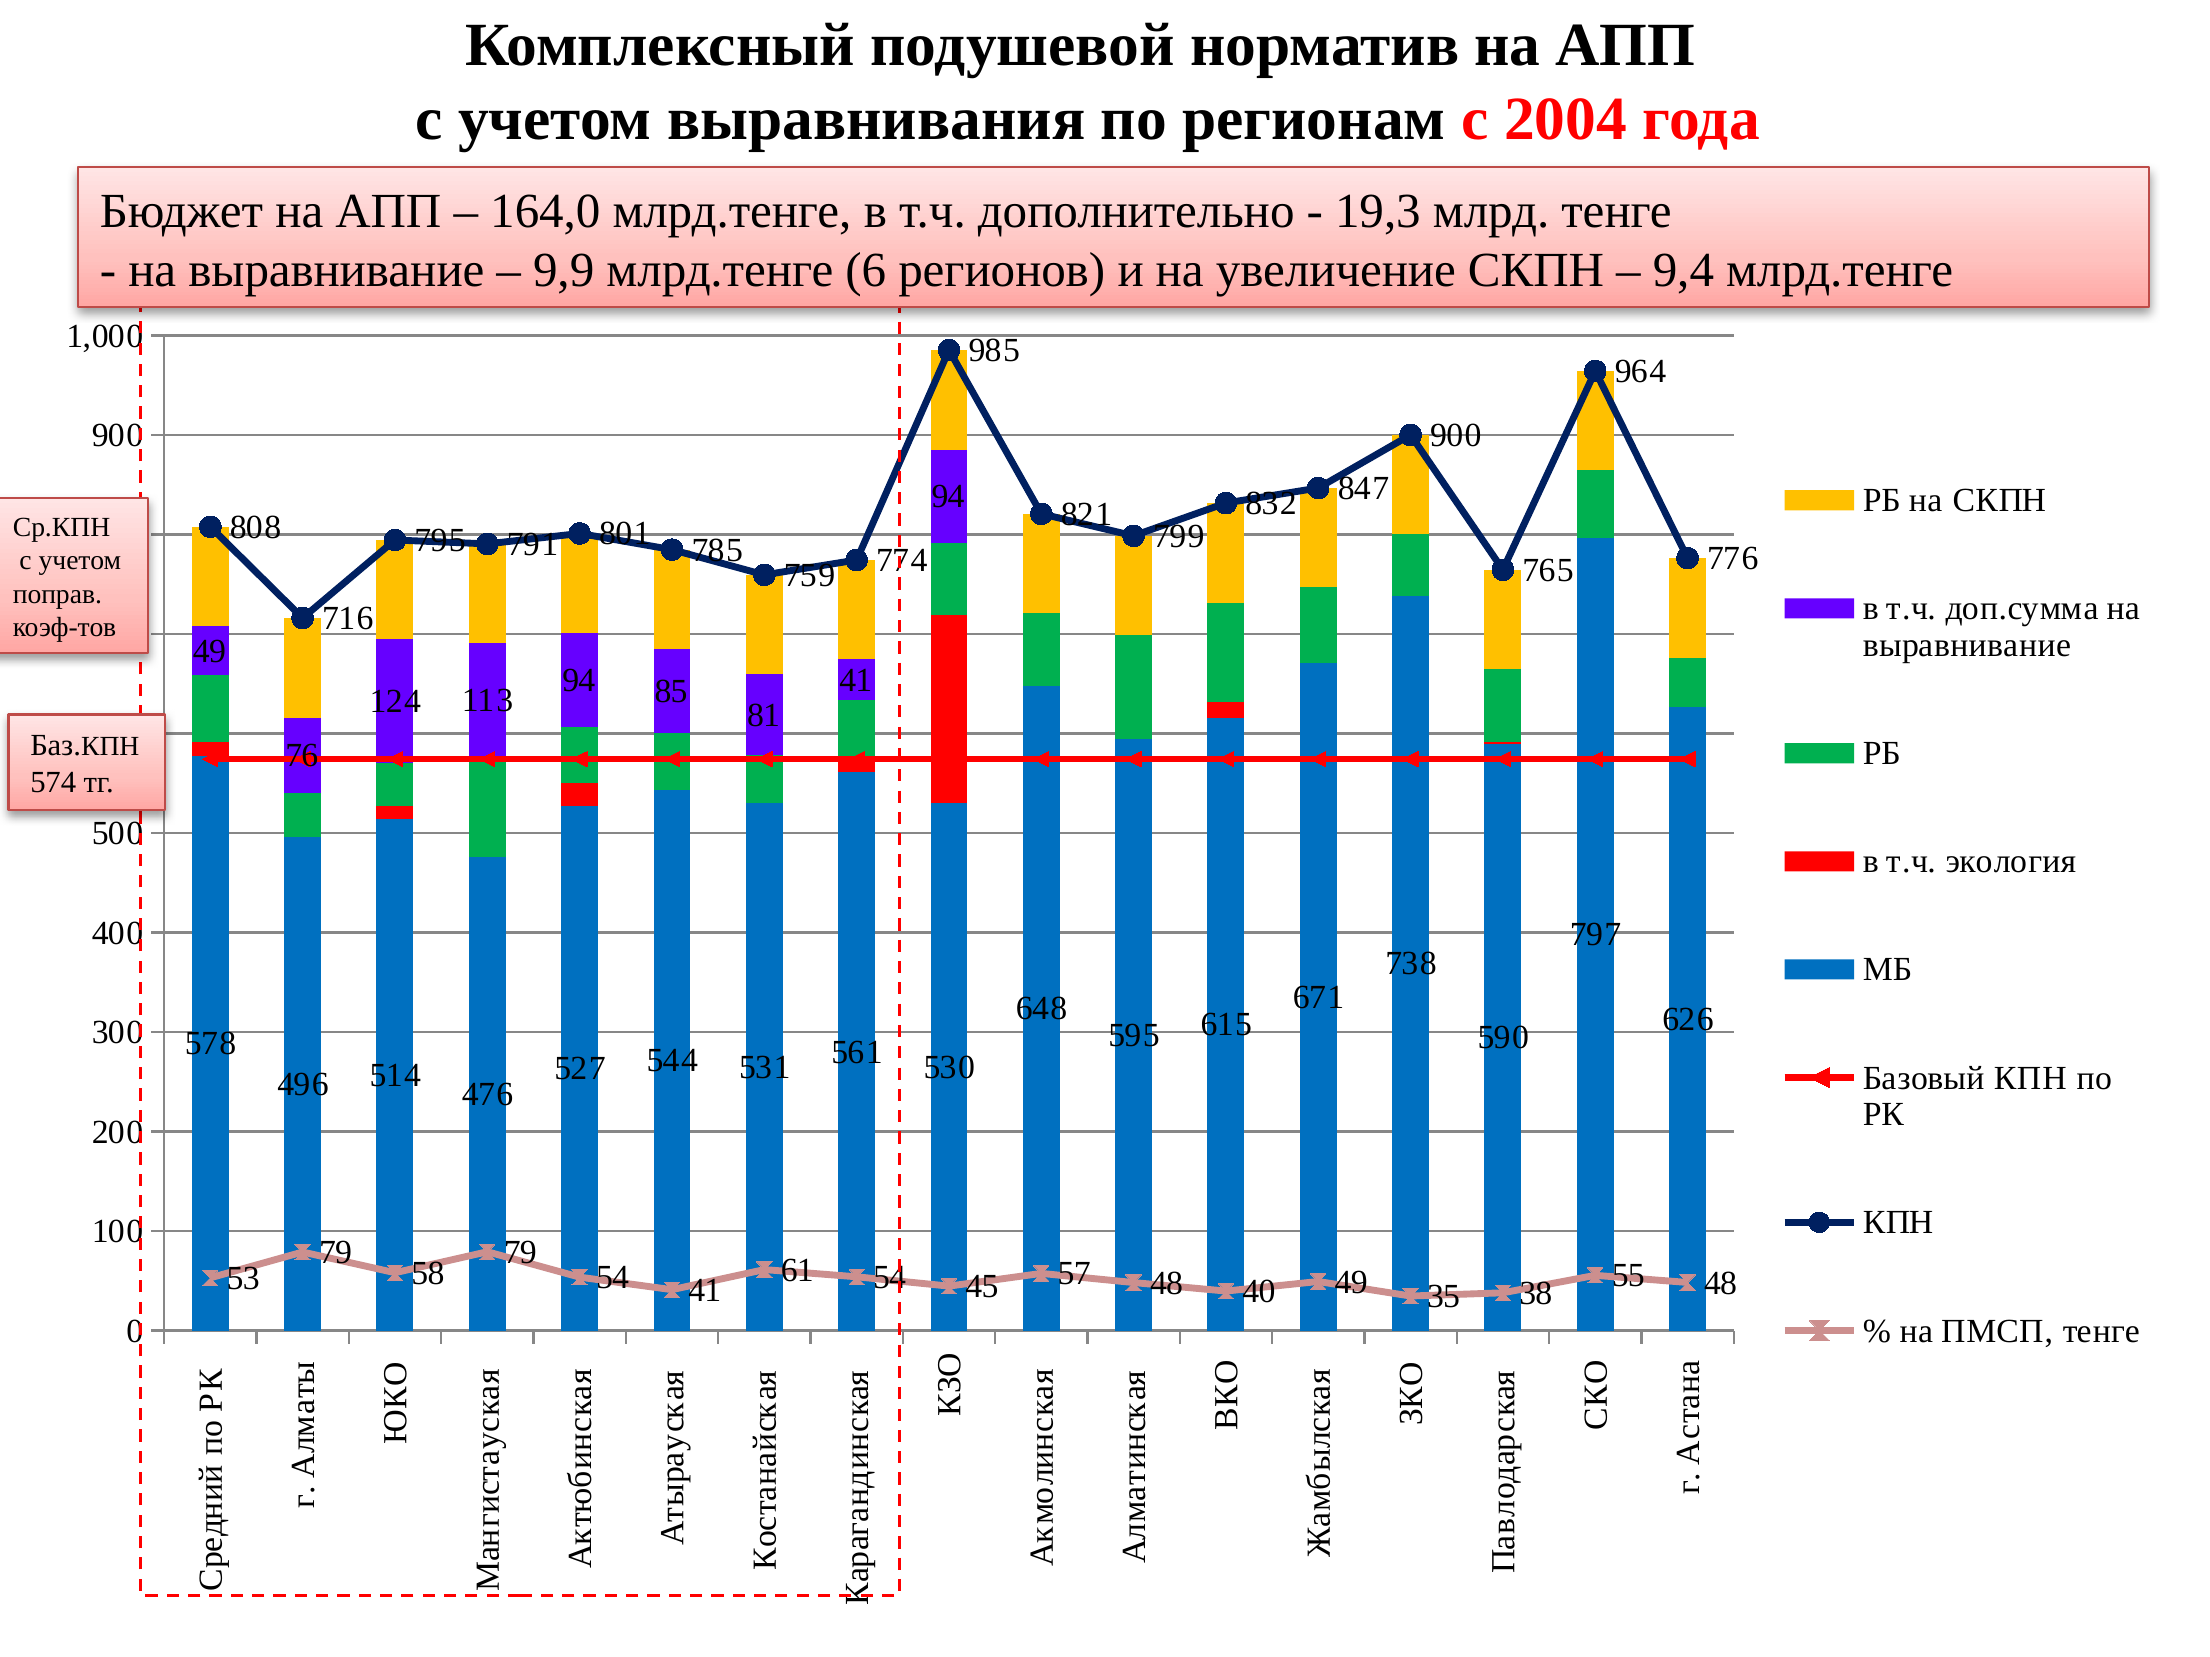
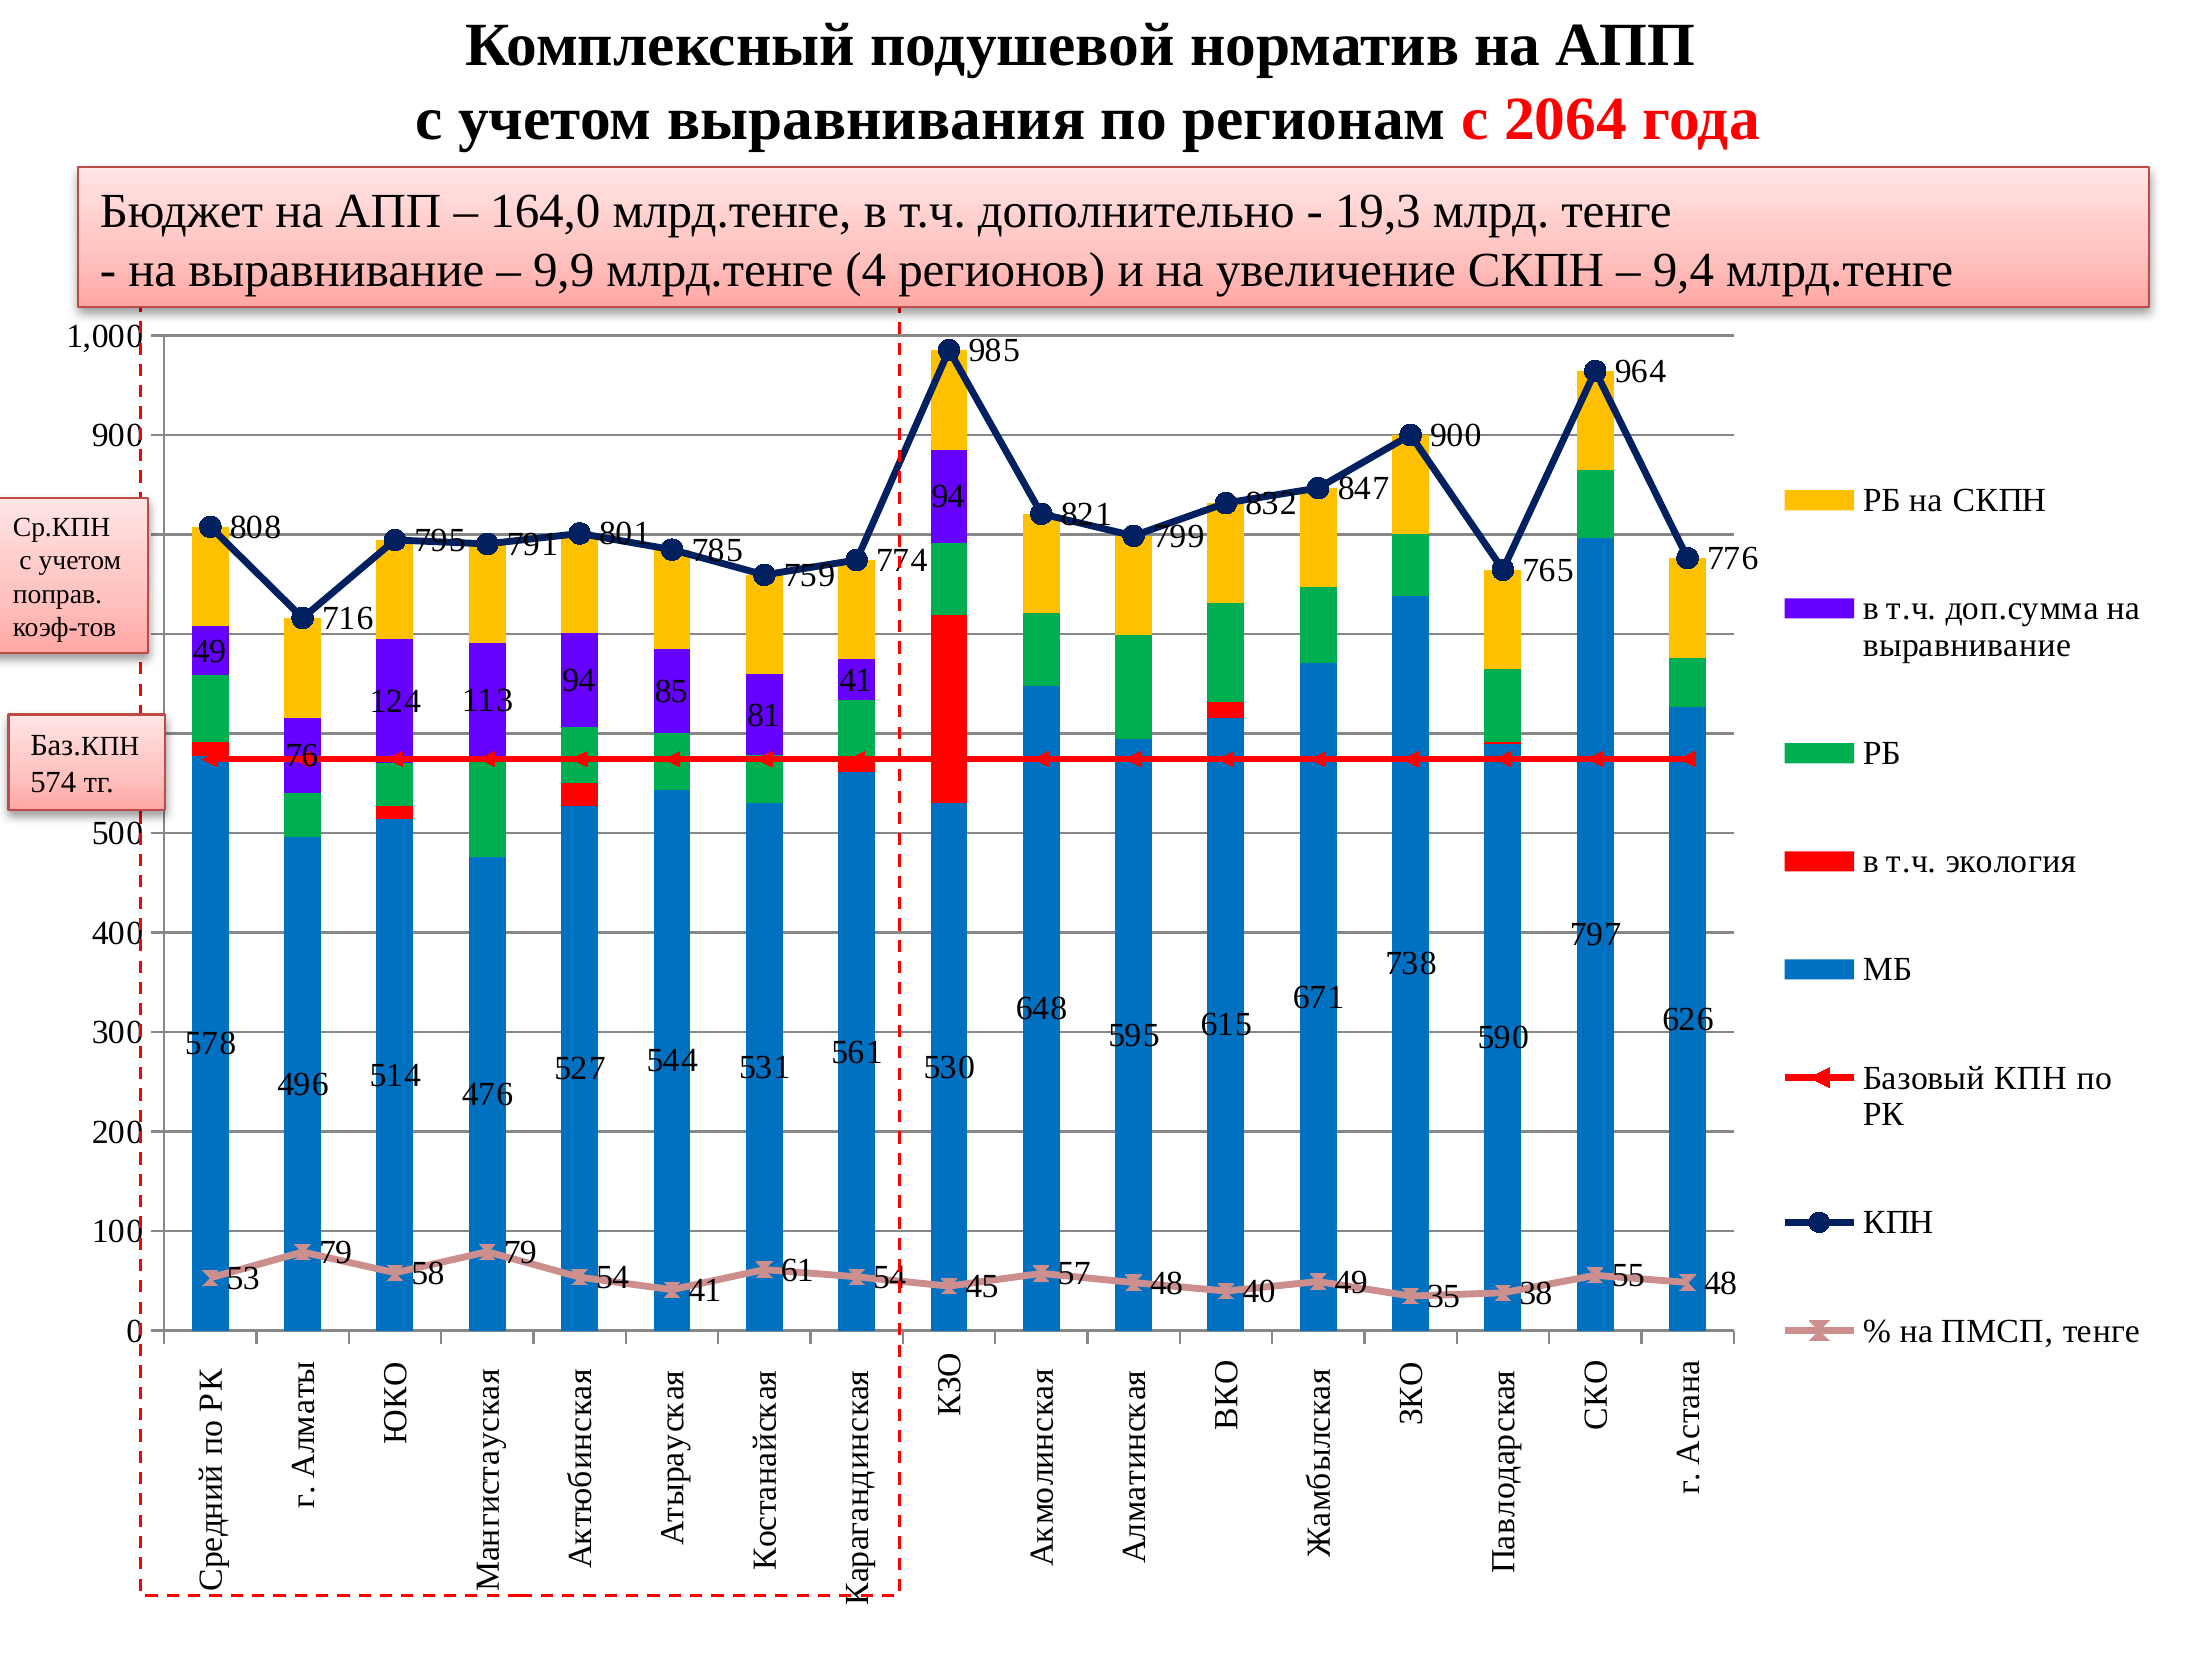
2004: 2004 -> 2064
6: 6 -> 4
